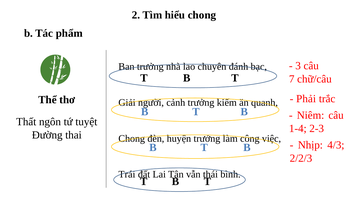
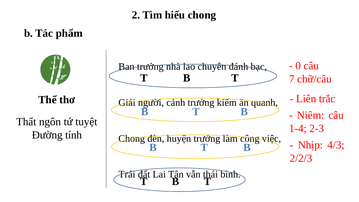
3: 3 -> 0
Phải: Phải -> Liên
thai: thai -> tính
